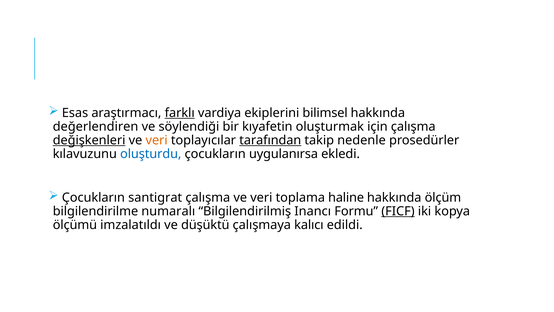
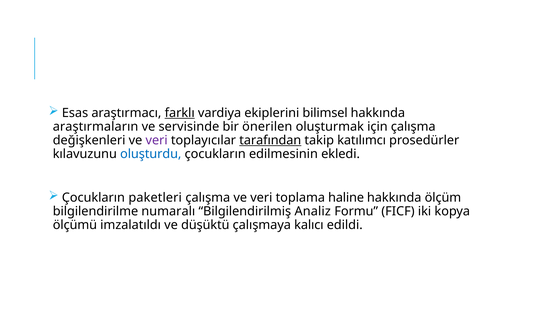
değerlendiren: değerlendiren -> araştırmaların
söylendiği: söylendiği -> servisinde
kıyafetin: kıyafetin -> önerilen
değişkenleri underline: present -> none
veri at (157, 140) colour: orange -> purple
nedenle: nedenle -> katılımcı
uygulanırsa: uygulanırsa -> edilmesinin
santigrat: santigrat -> paketleri
Inancı: Inancı -> Analiz
FICF underline: present -> none
